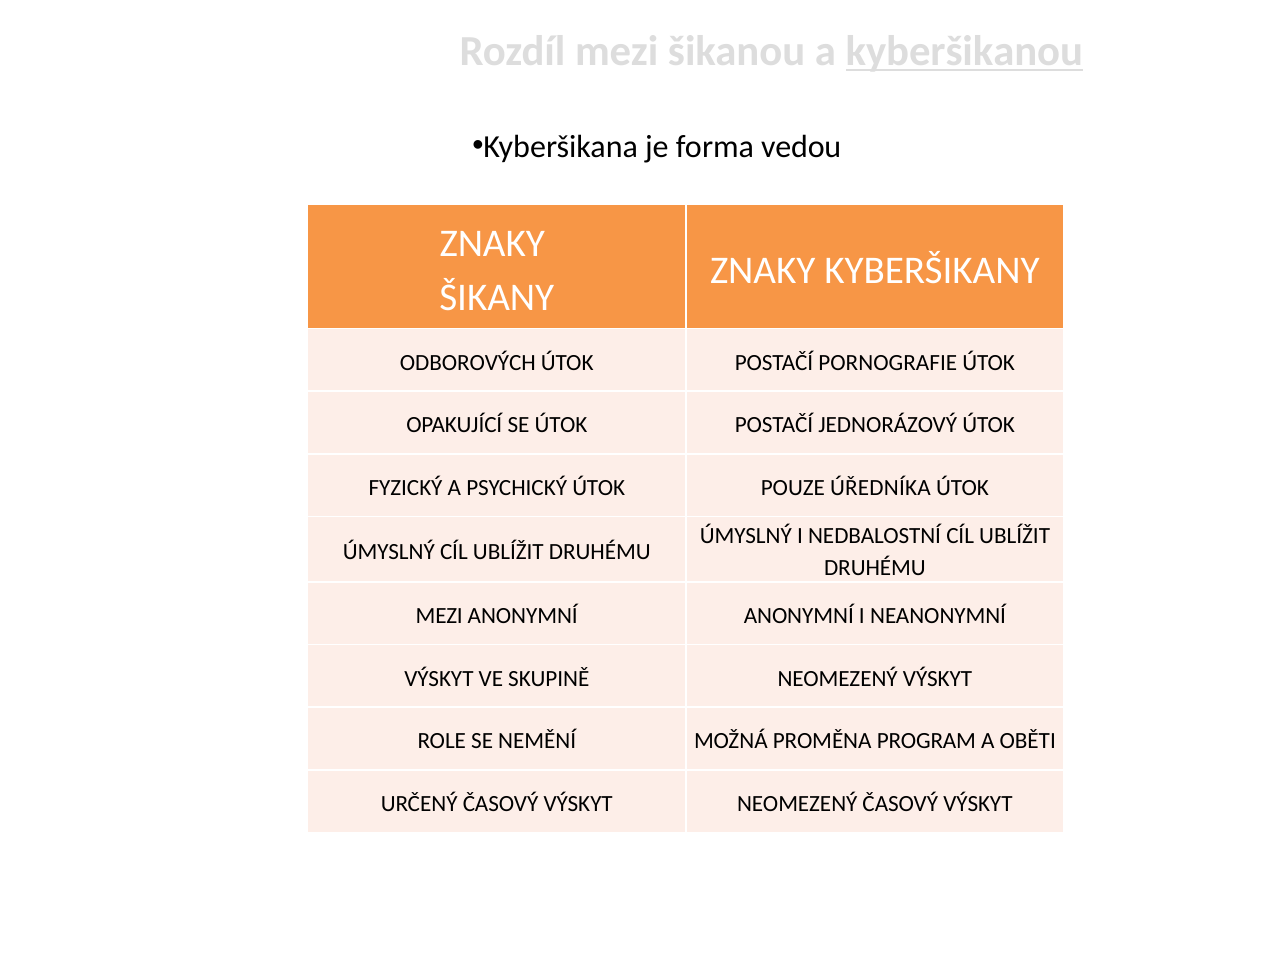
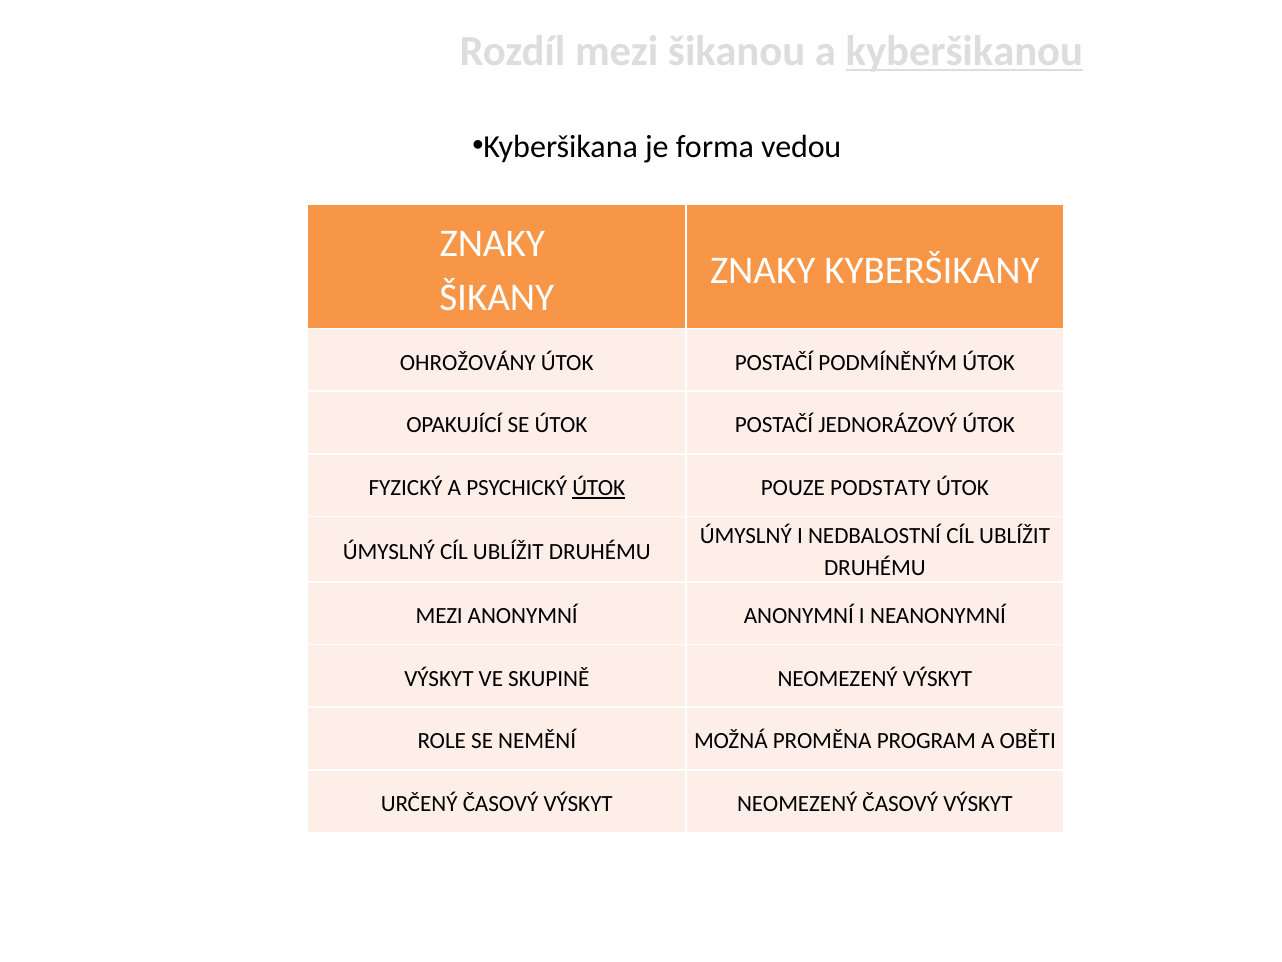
ODBOROVÝCH: ODBOROVÝCH -> OHROŽOVÁNY
PORNOGRAFIE: PORNOGRAFIE -> PODMÍNĚNÝM
ÚTOK at (599, 488) underline: none -> present
ÚŘEDNÍKA: ÚŘEDNÍKA -> PODSTATY
